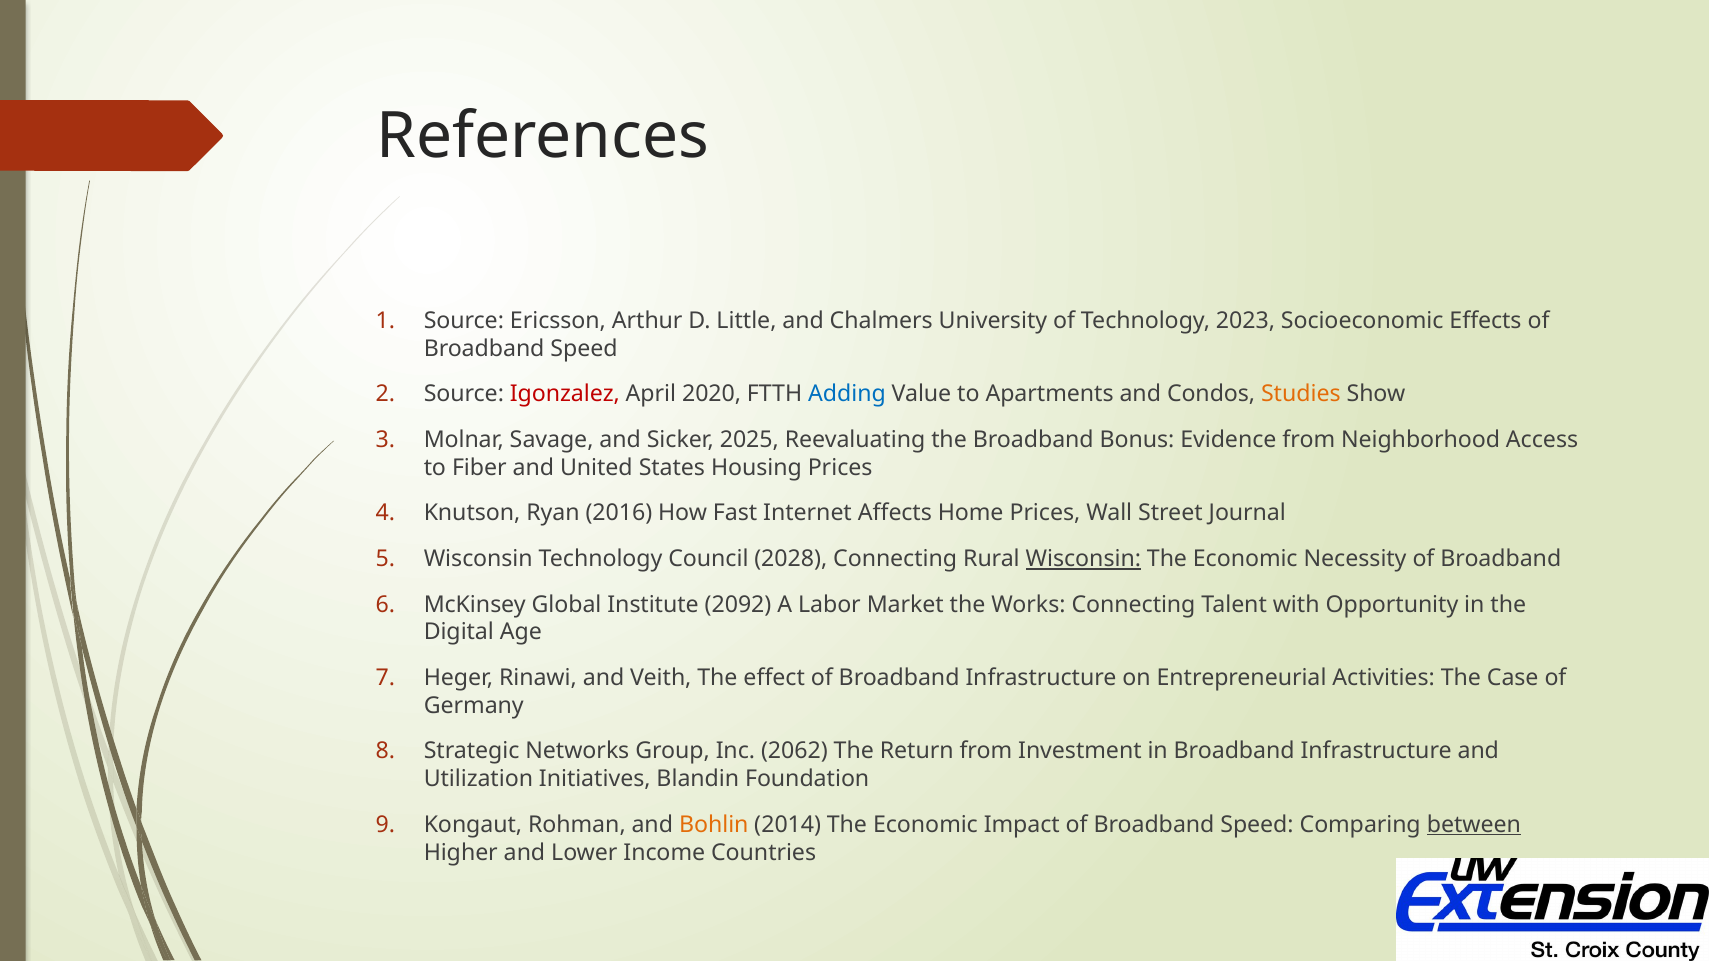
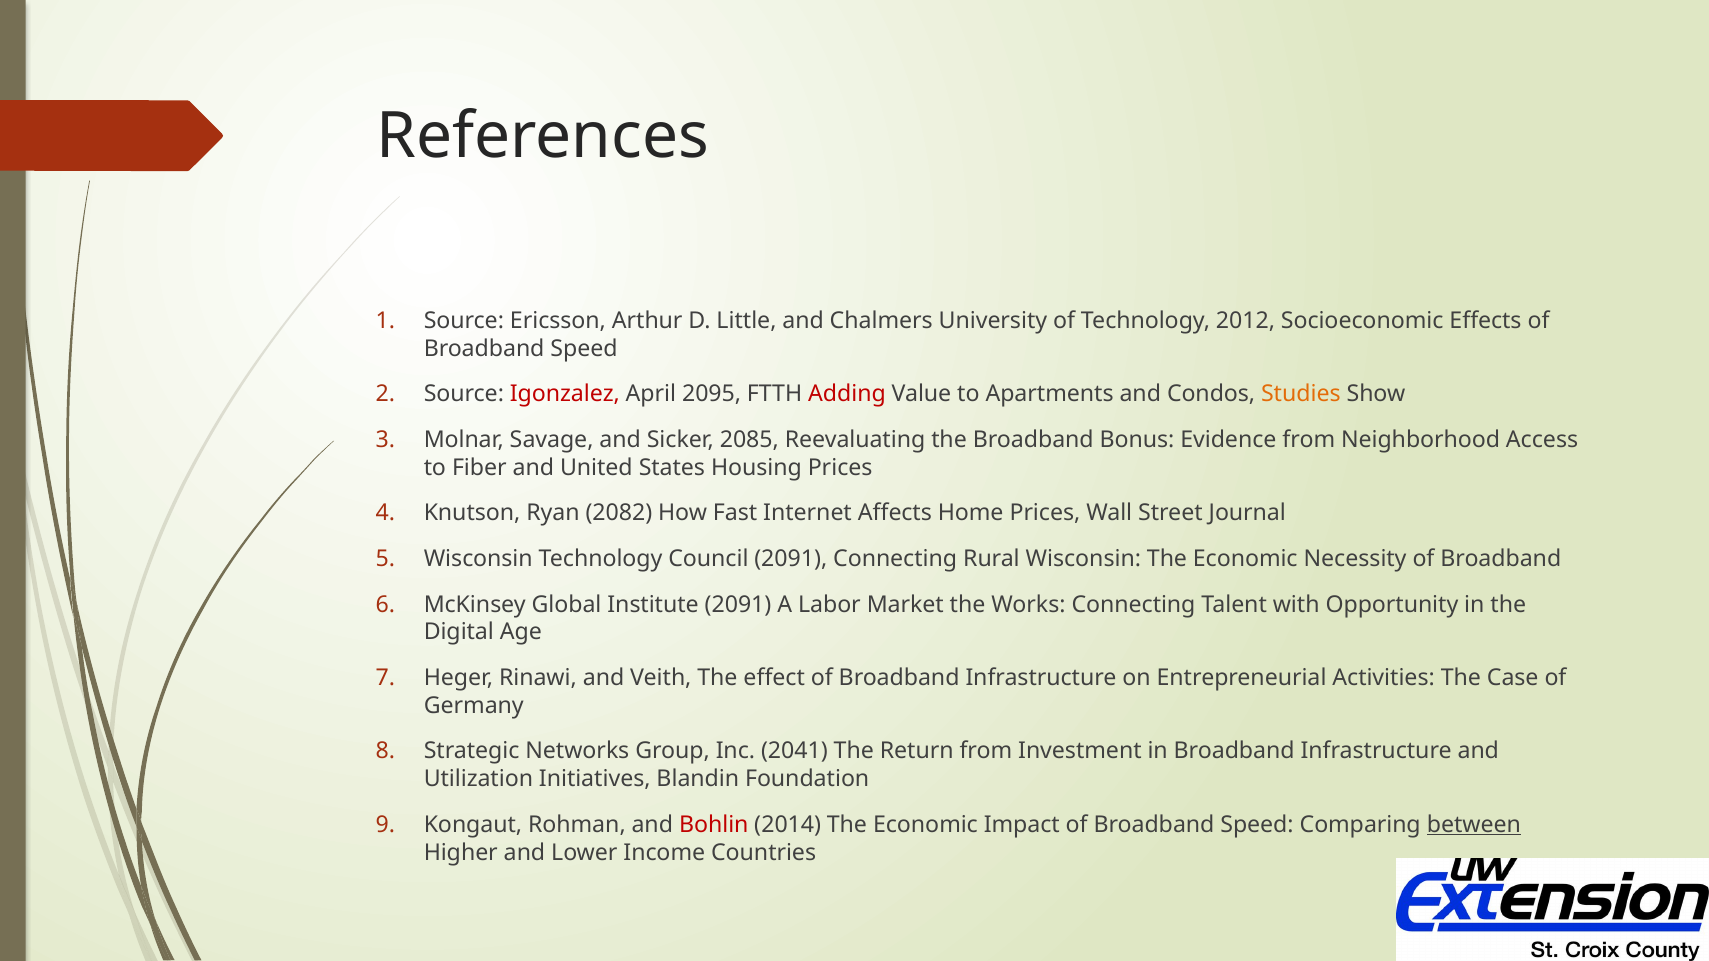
2023: 2023 -> 2012
2020: 2020 -> 2095
Adding colour: blue -> red
2025: 2025 -> 2085
2016: 2016 -> 2082
Council 2028: 2028 -> 2091
Wisconsin at (1083, 559) underline: present -> none
Institute 2092: 2092 -> 2091
2062: 2062 -> 2041
Bohlin colour: orange -> red
